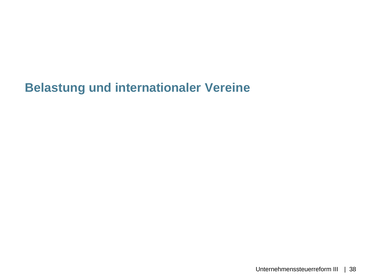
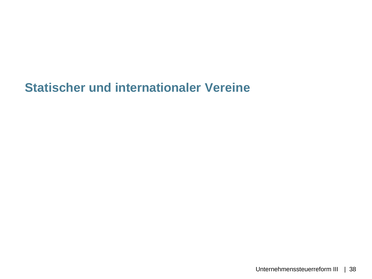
Belastung: Belastung -> Statischer
